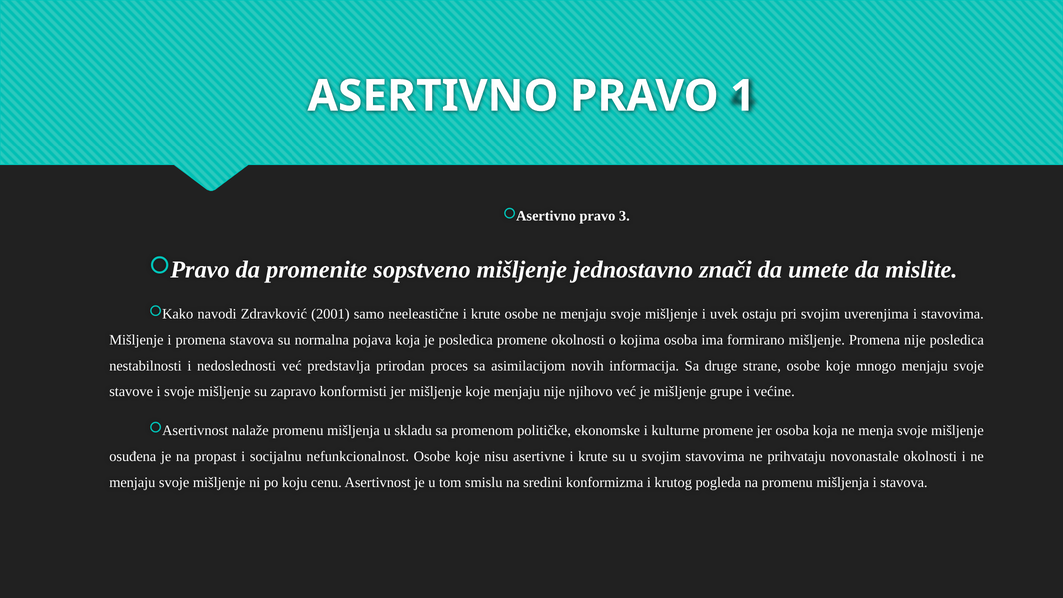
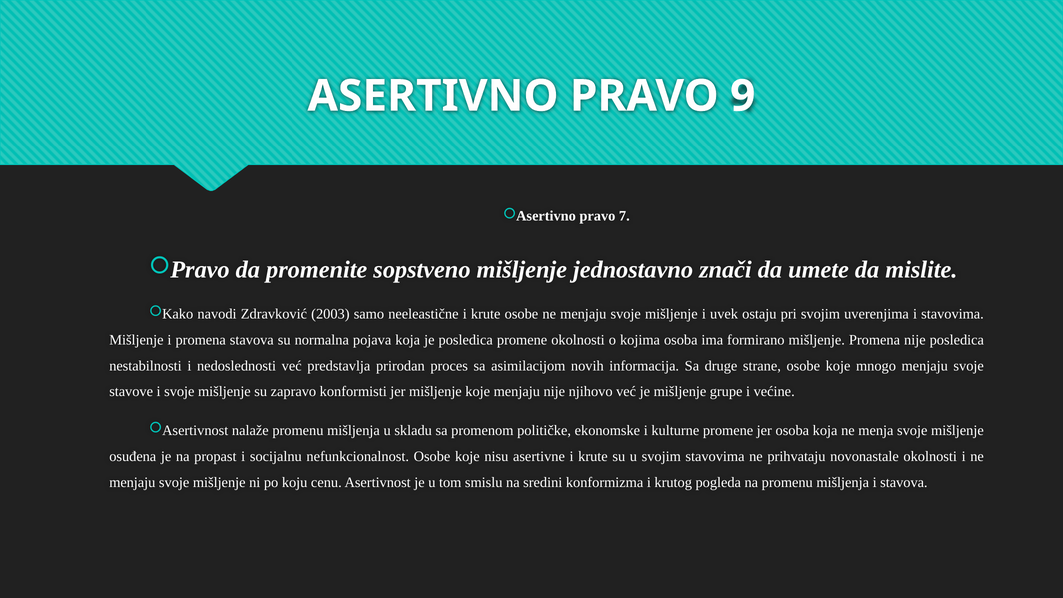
1: 1 -> 9
3: 3 -> 7
2001: 2001 -> 2003
